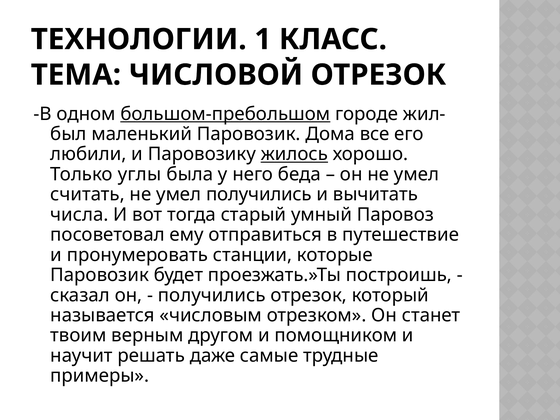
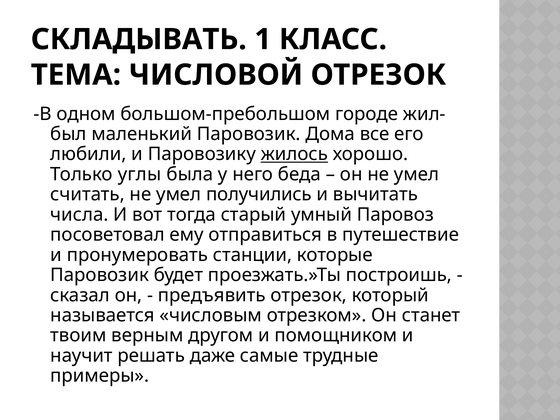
ТЕХНОЛОГИИ: ТЕХНОЛОГИИ -> СКЛАДЫВАТЬ
большом-пребольшом underline: present -> none
получились at (212, 295): получились -> предъявить
